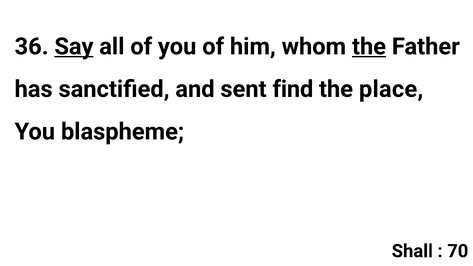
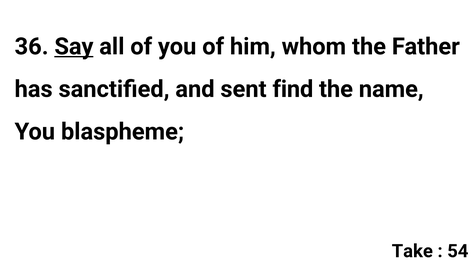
the at (369, 47) underline: present -> none
place: place -> name
Shall: Shall -> Take
70: 70 -> 54
